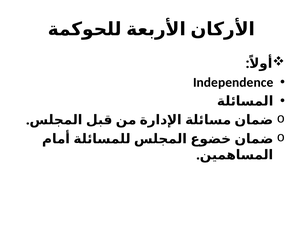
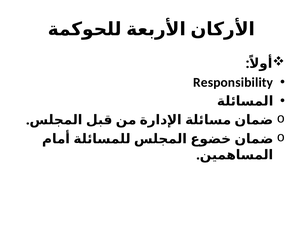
Independence: Independence -> Responsibility
